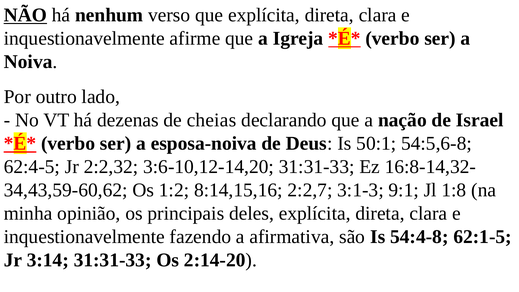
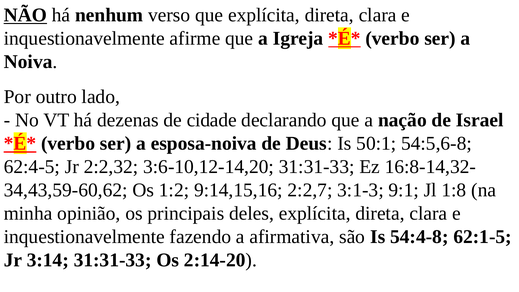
cheias: cheias -> cidade
8:14,15,16: 8:14,15,16 -> 9:14,15,16
